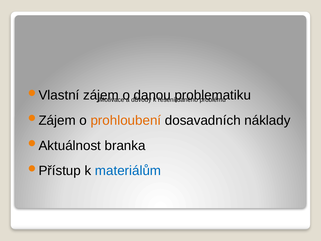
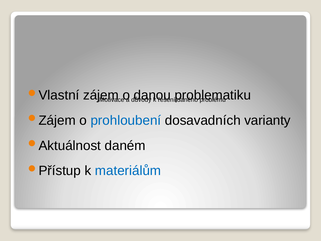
prohloubení colour: orange -> blue
náklady: náklady -> varianty
branka: branka -> daném
